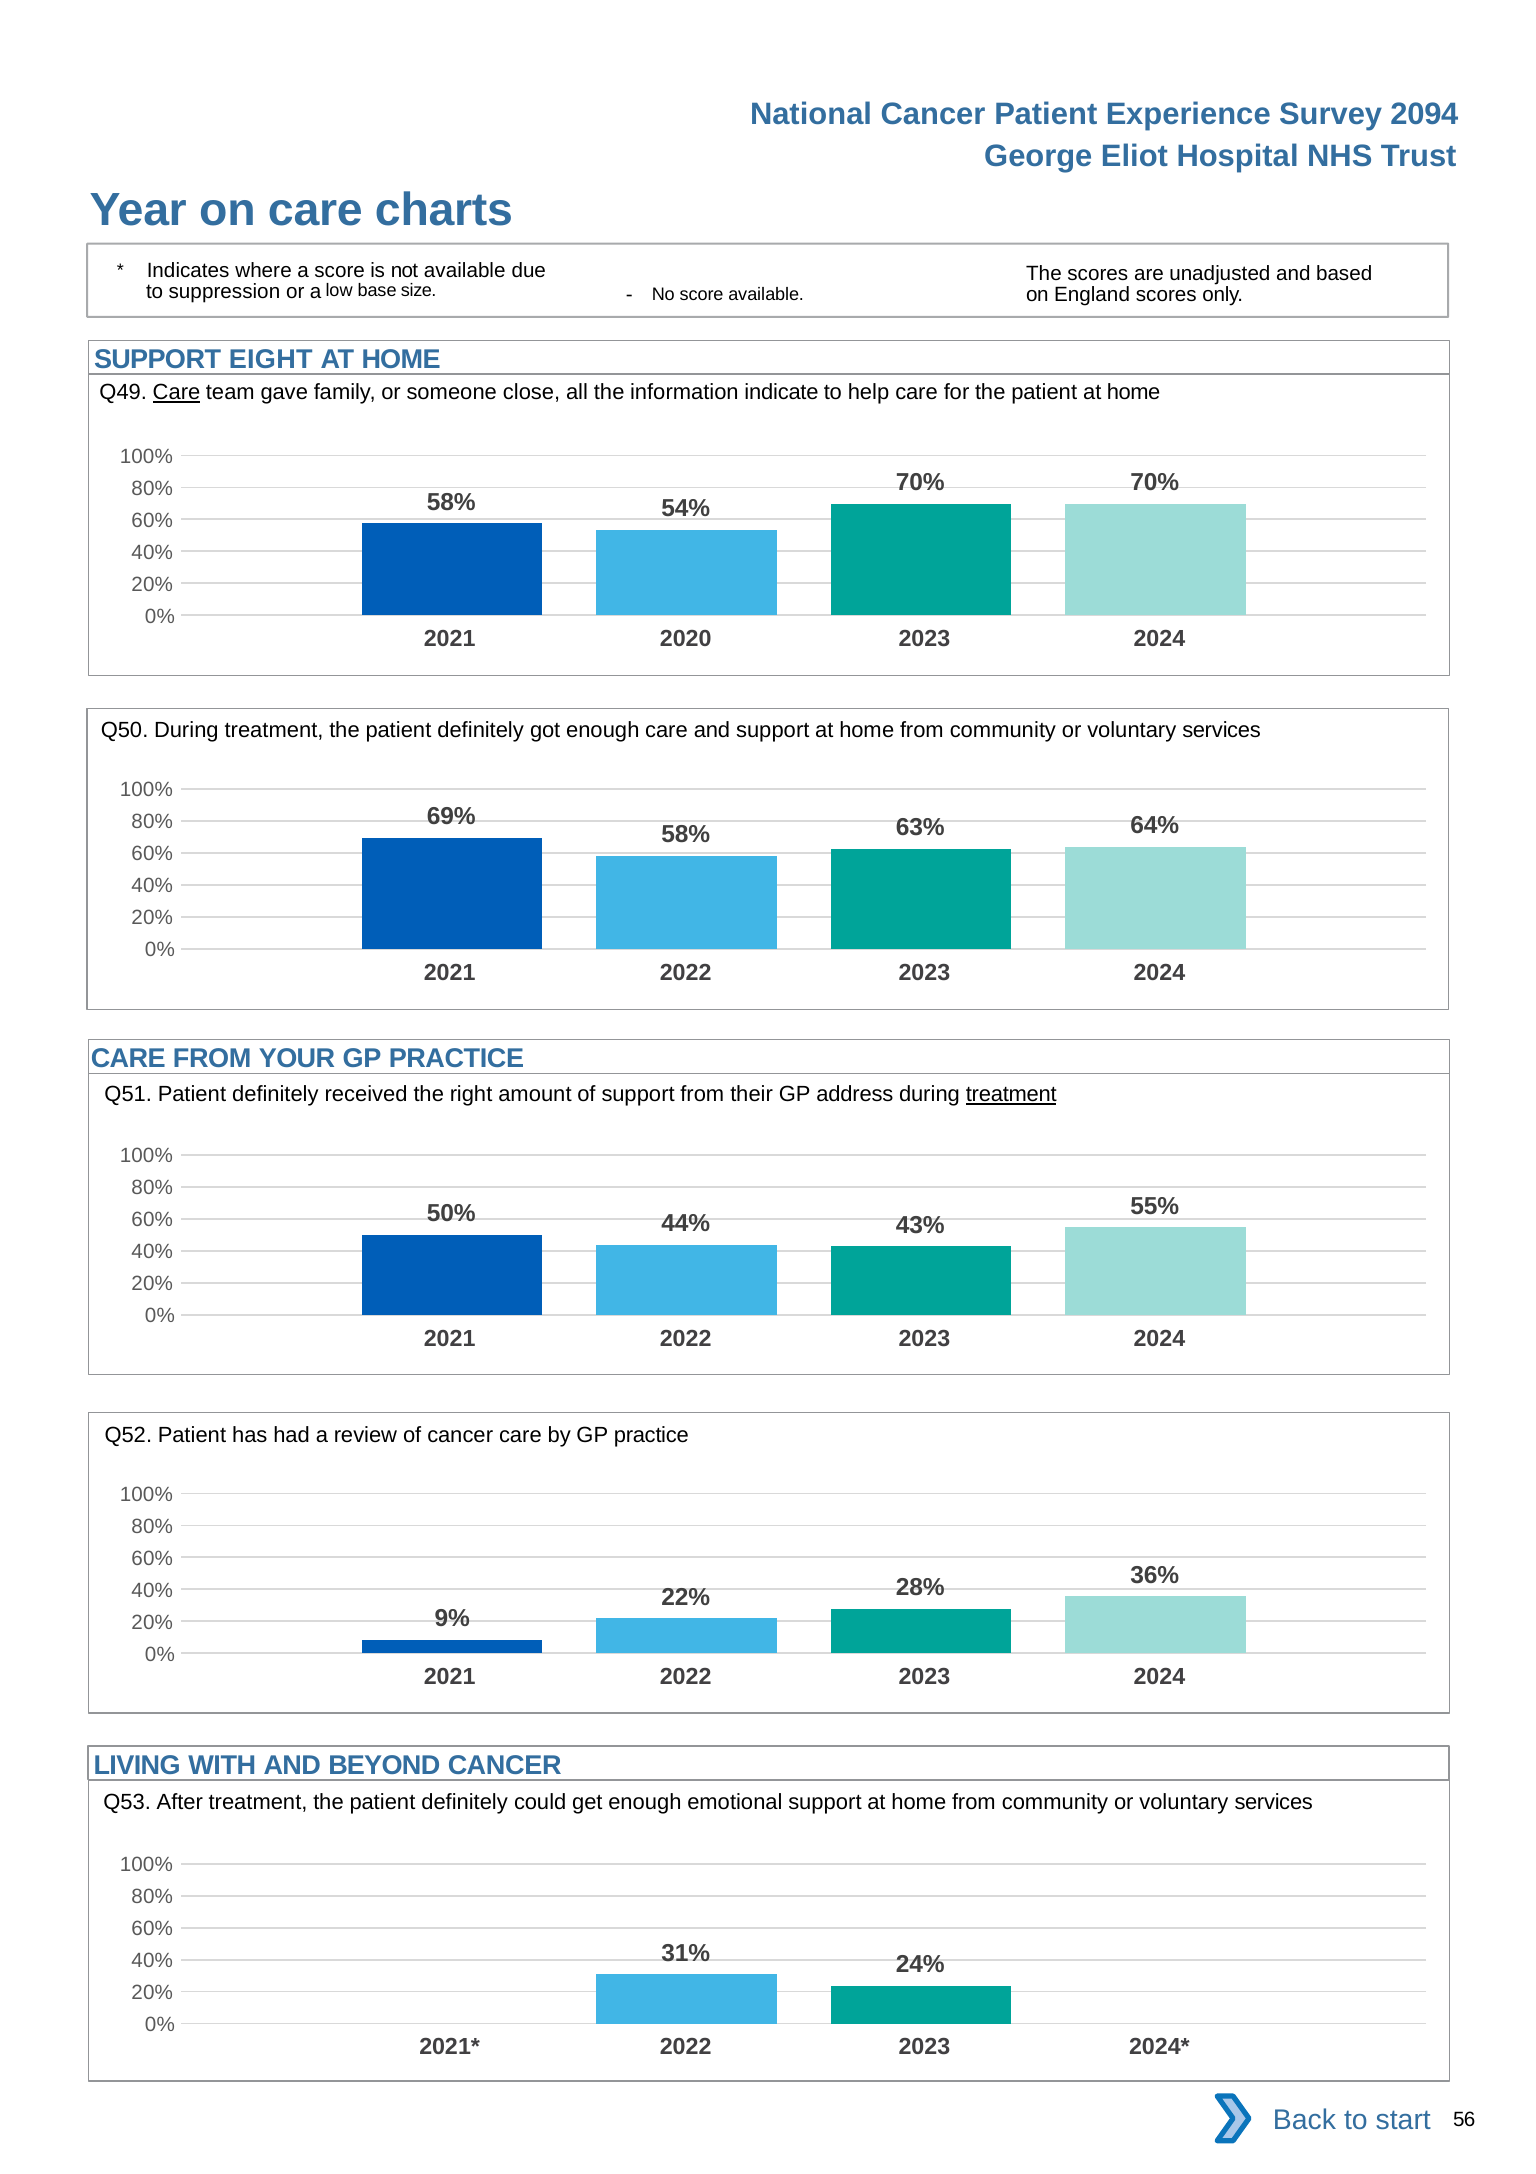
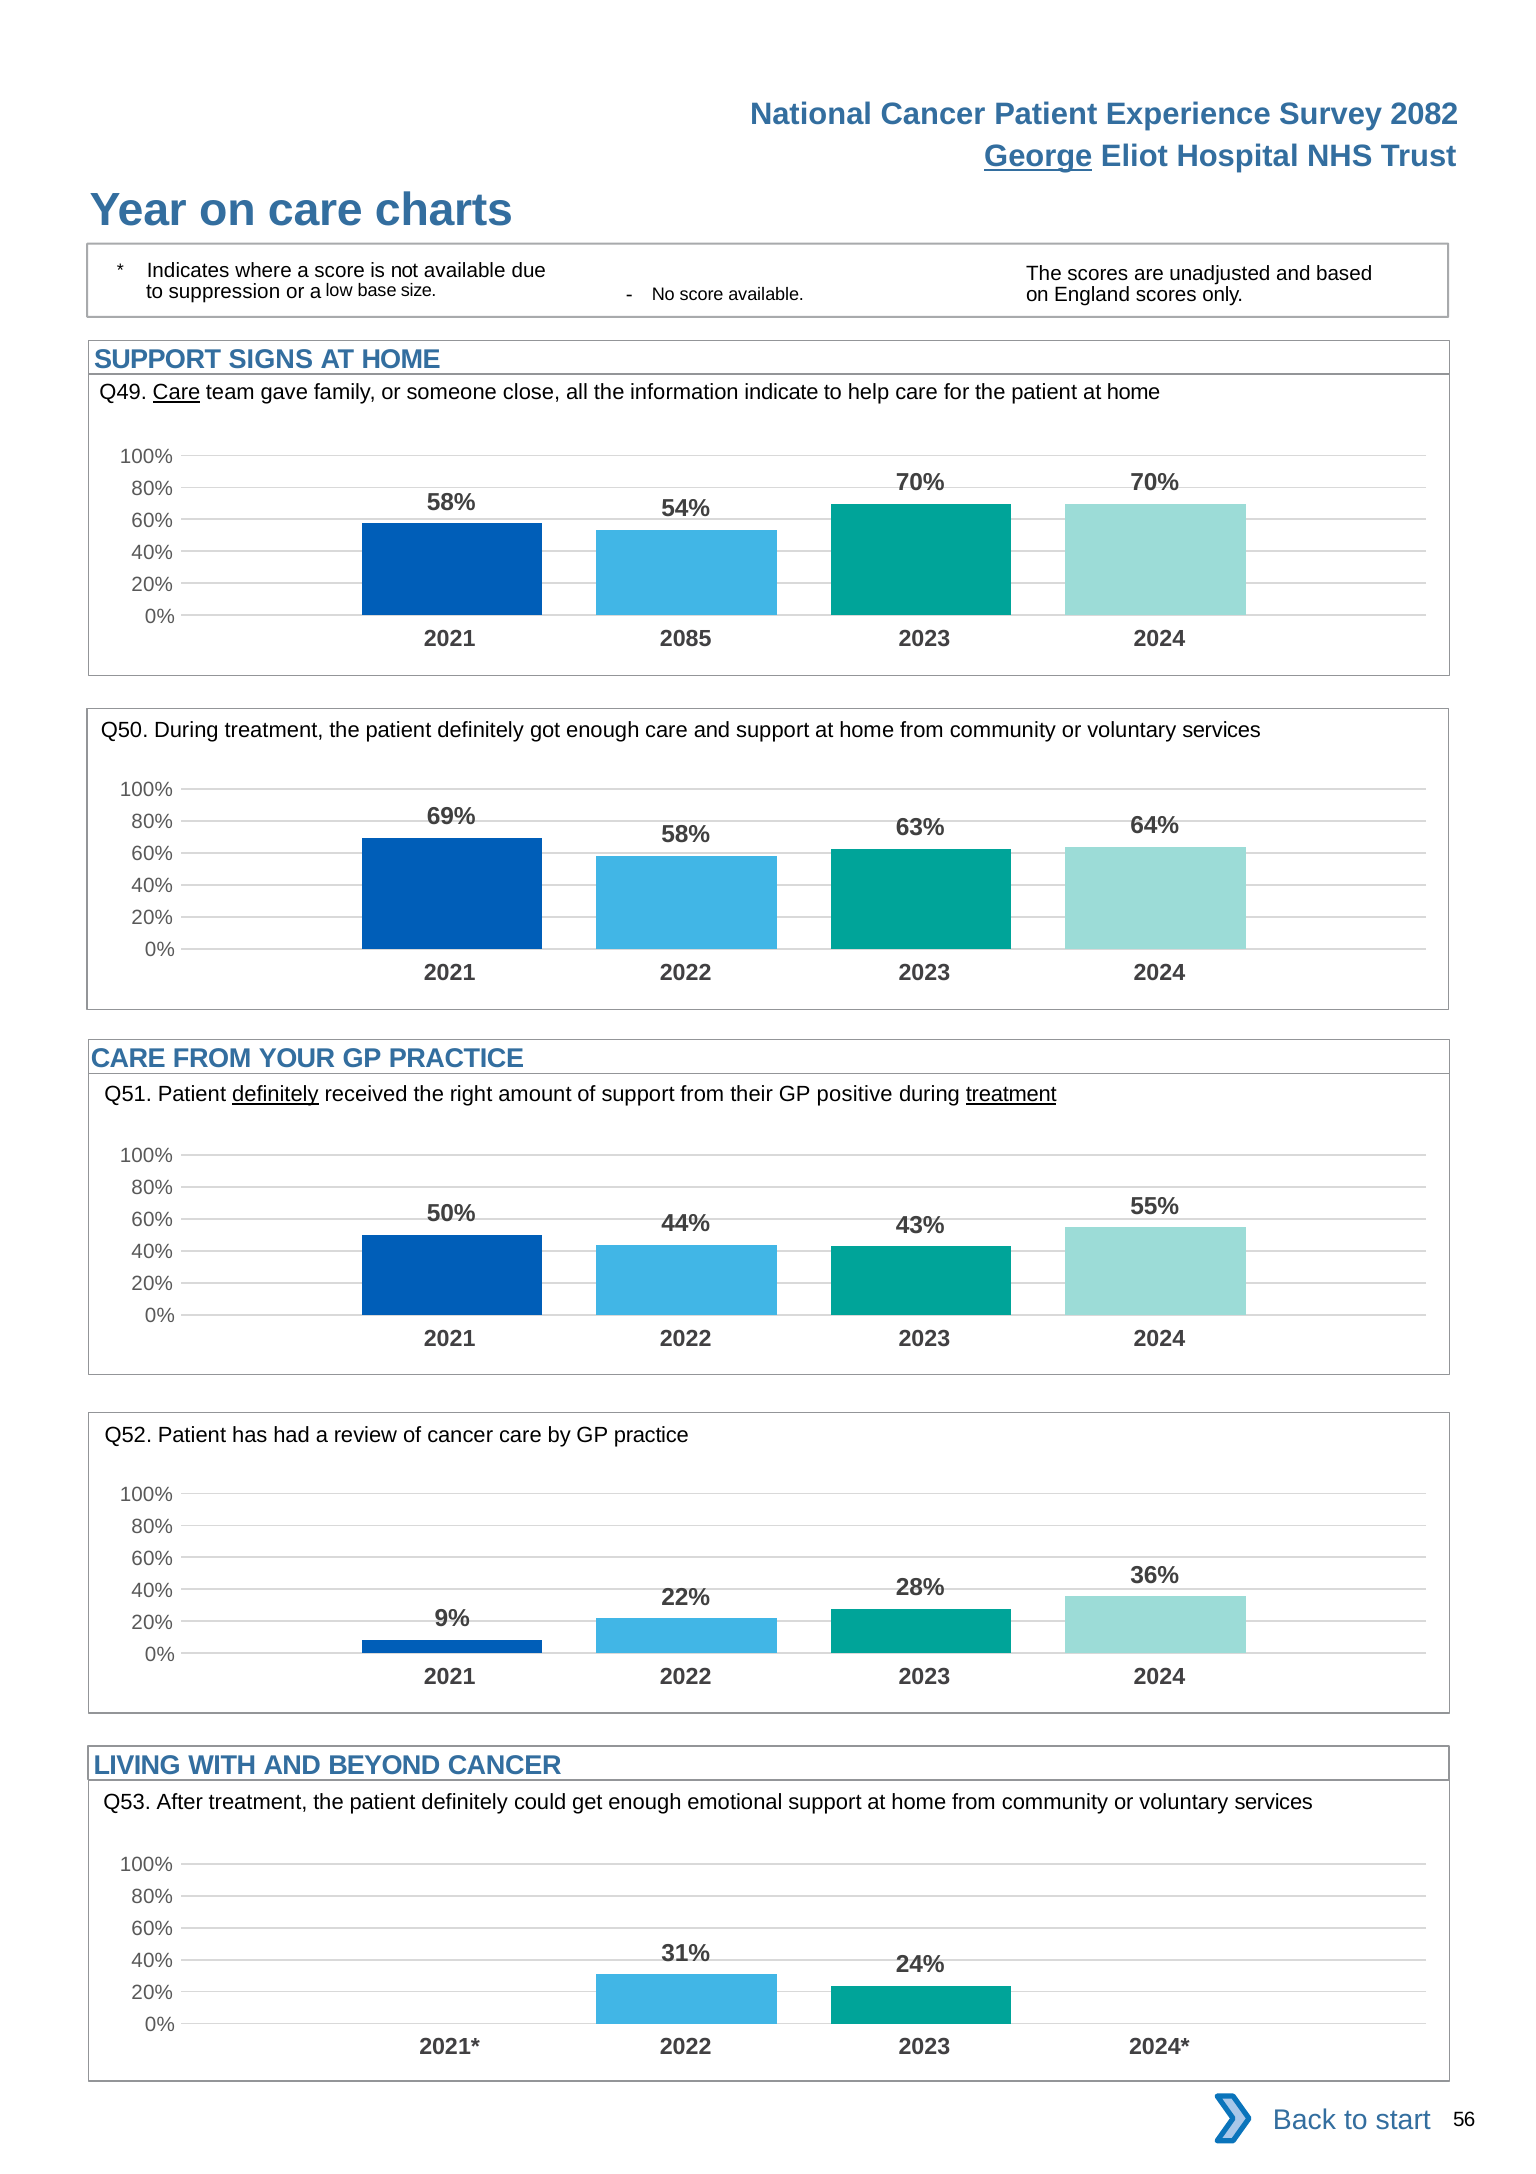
2094: 2094 -> 2082
George underline: none -> present
EIGHT: EIGHT -> SIGNS
2020: 2020 -> 2085
definitely at (275, 1094) underline: none -> present
address: address -> positive
